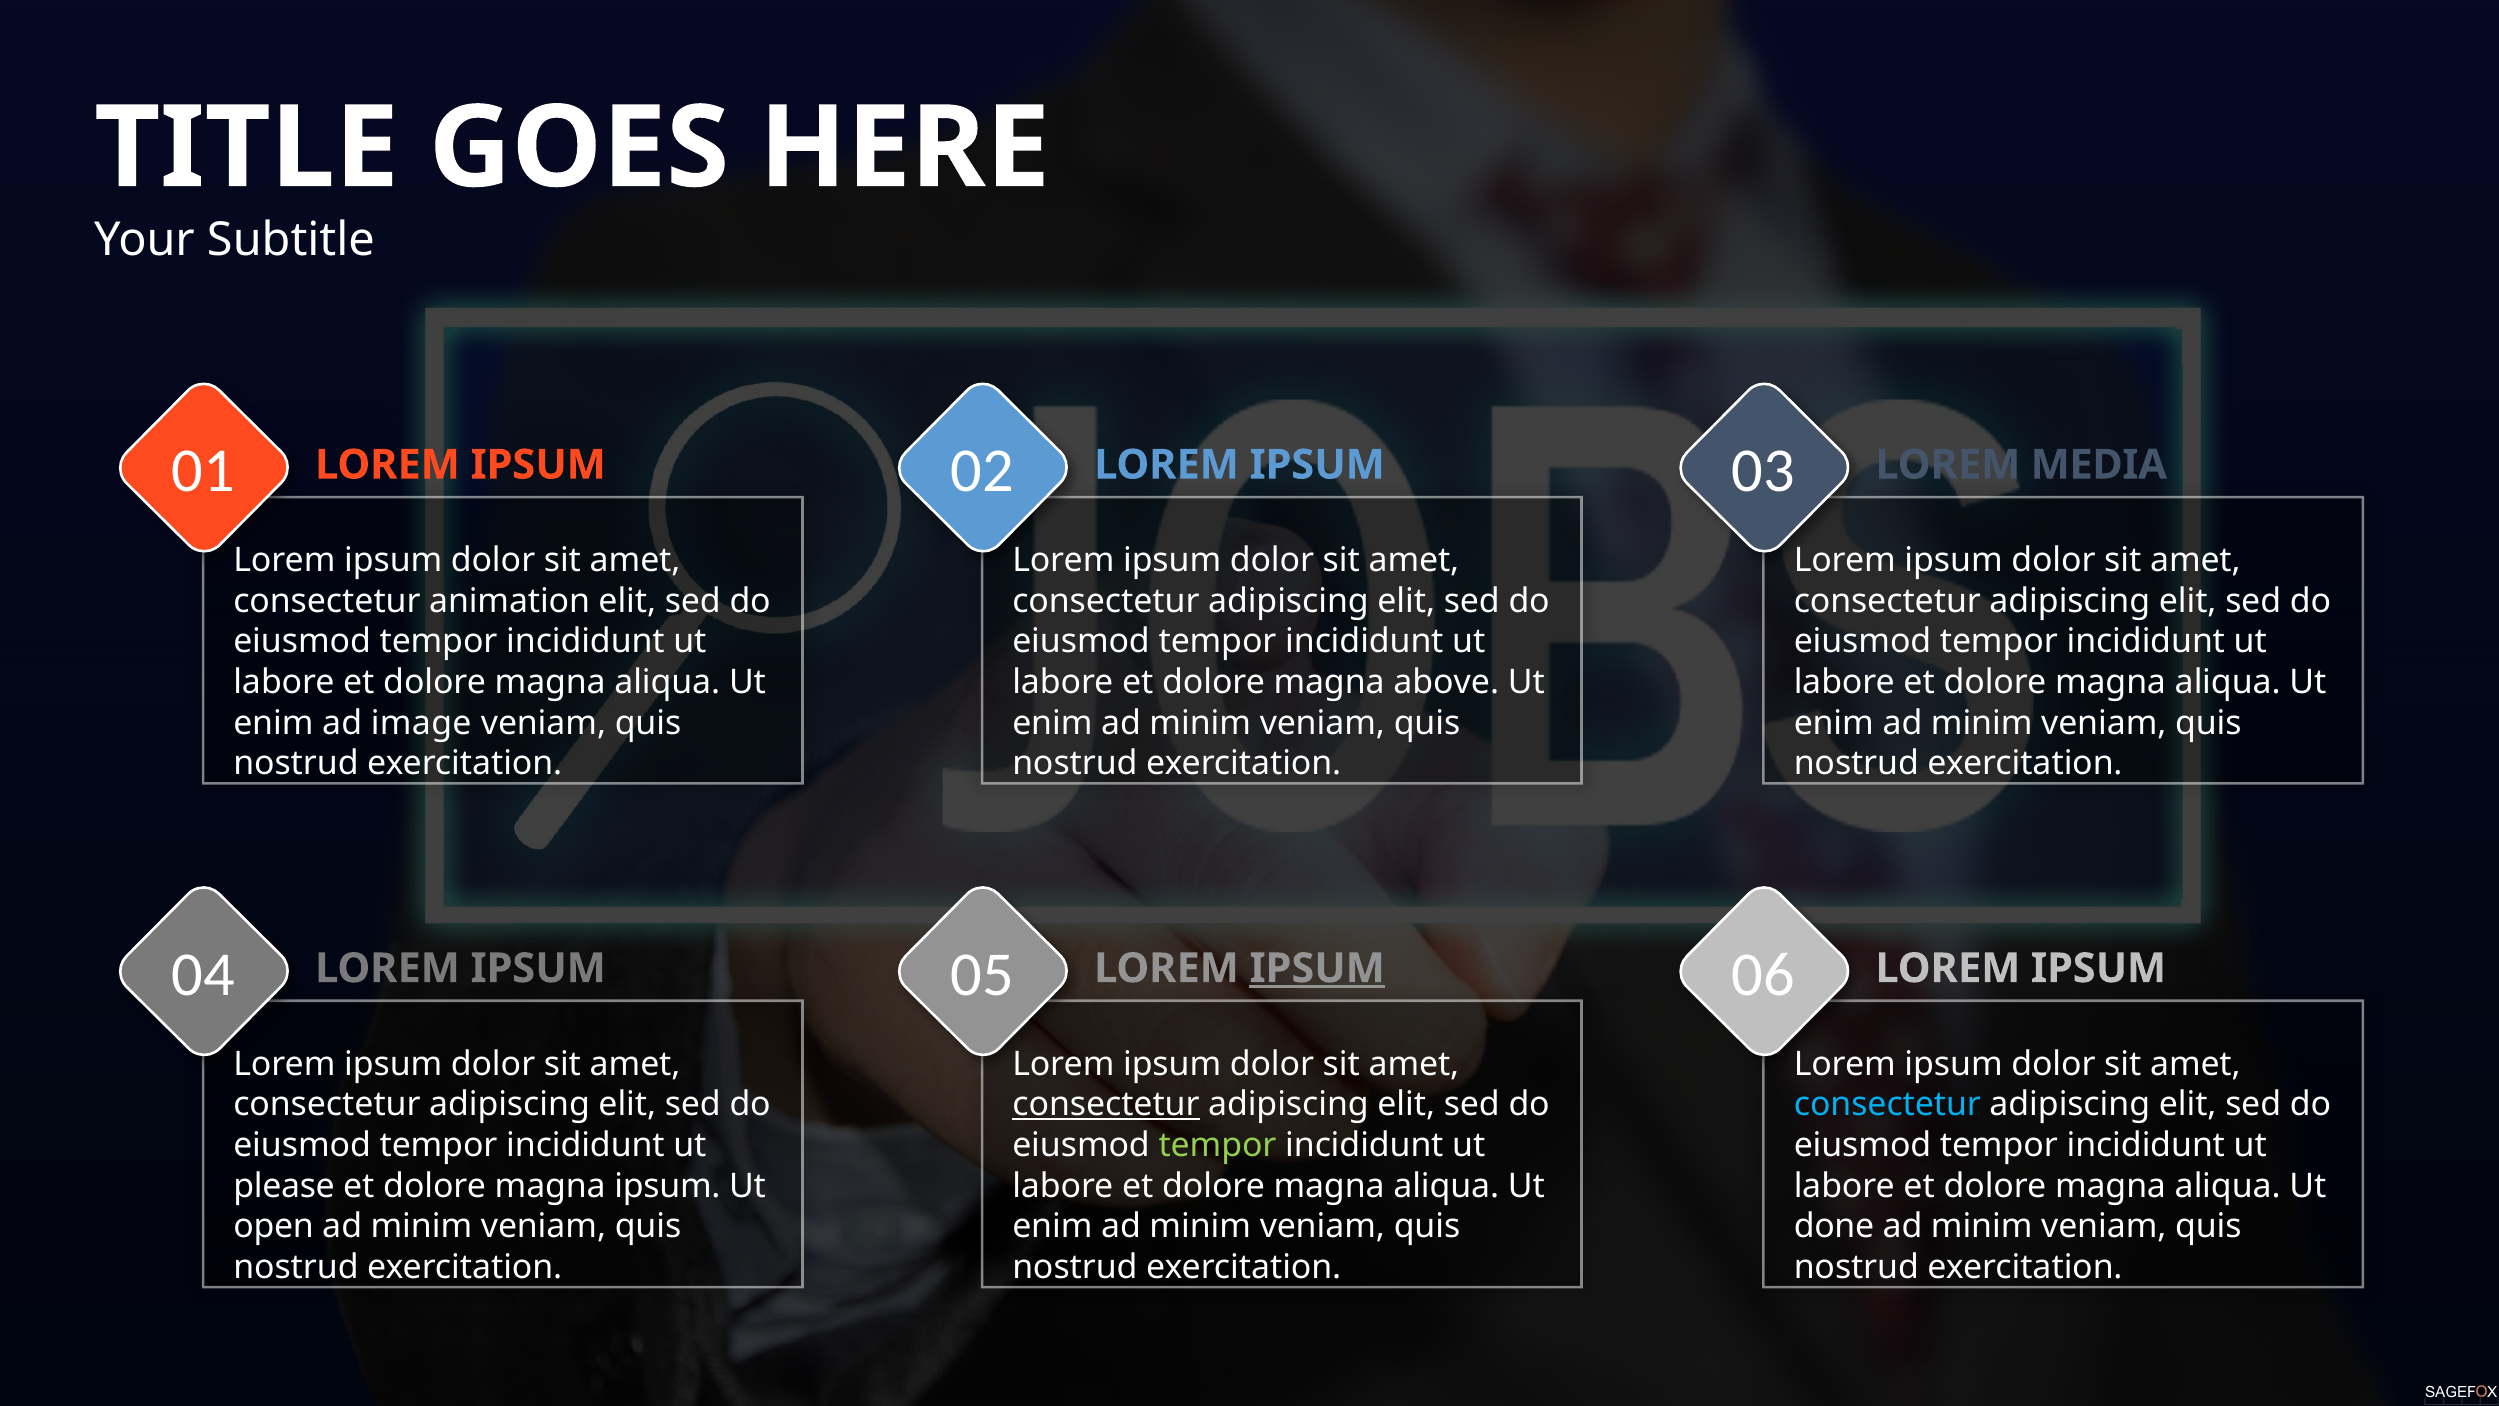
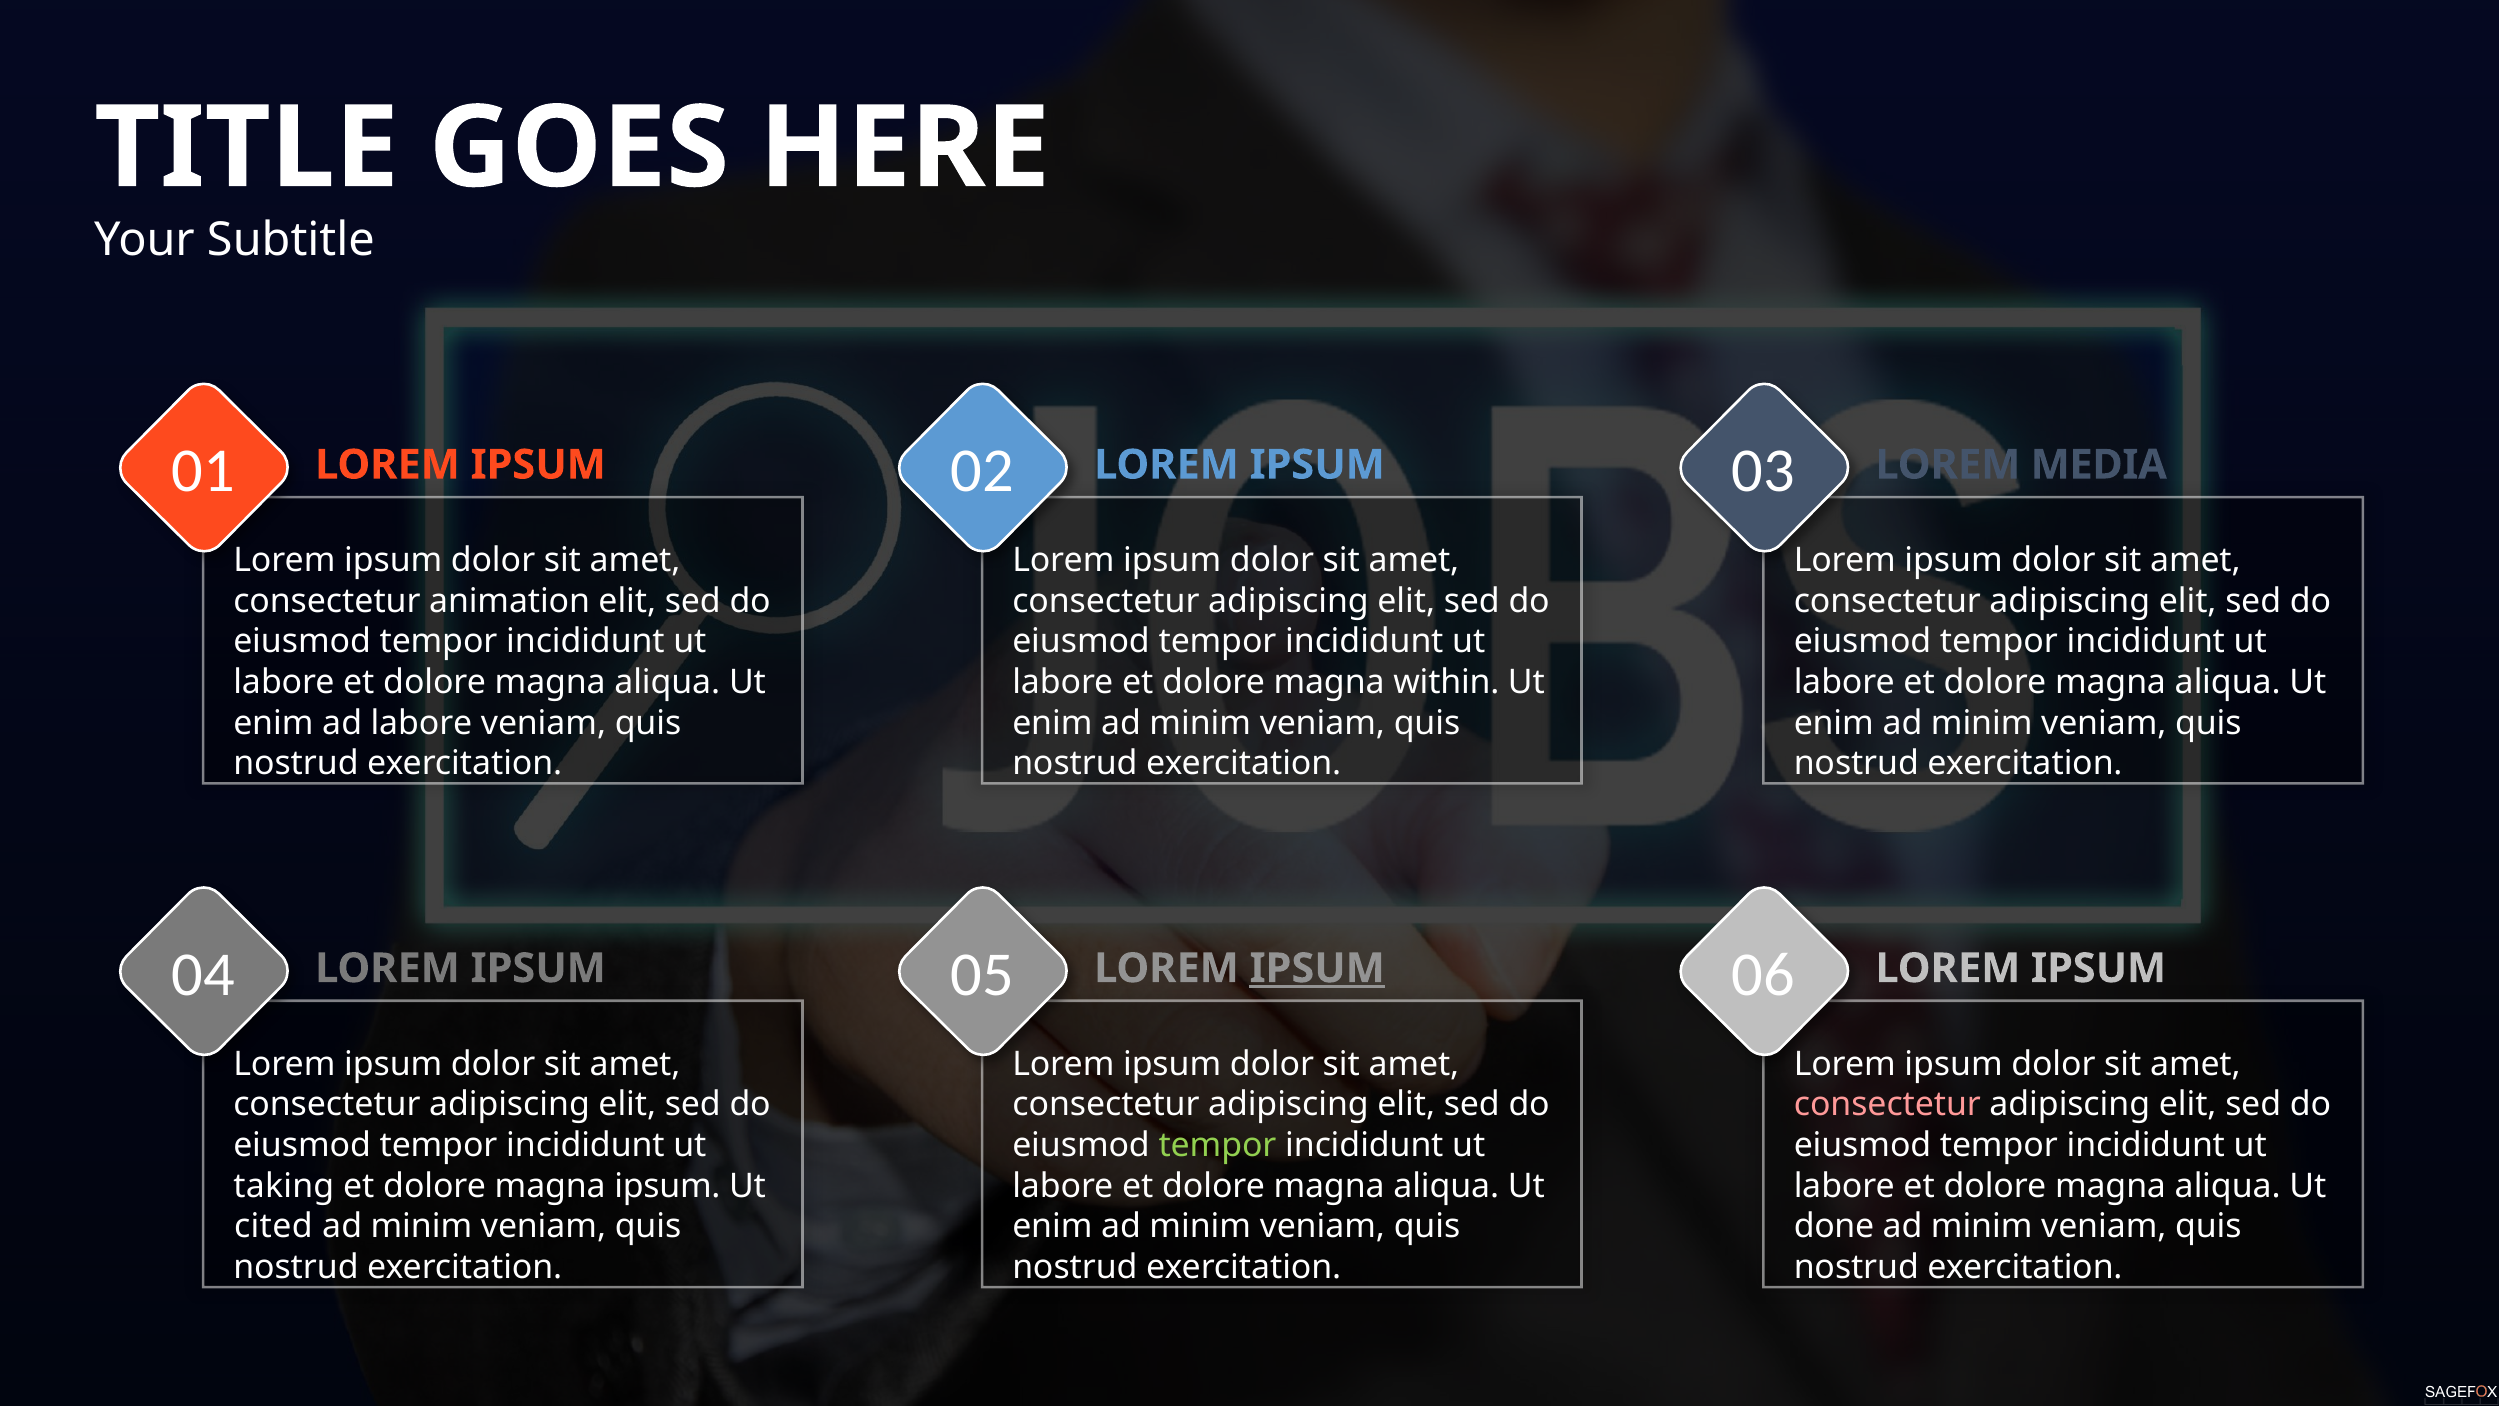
above: above -> within
ad image: image -> labore
consectetur at (1106, 1104) underline: present -> none
consectetur at (1887, 1104) colour: light blue -> pink
please: please -> taking
open: open -> cited
